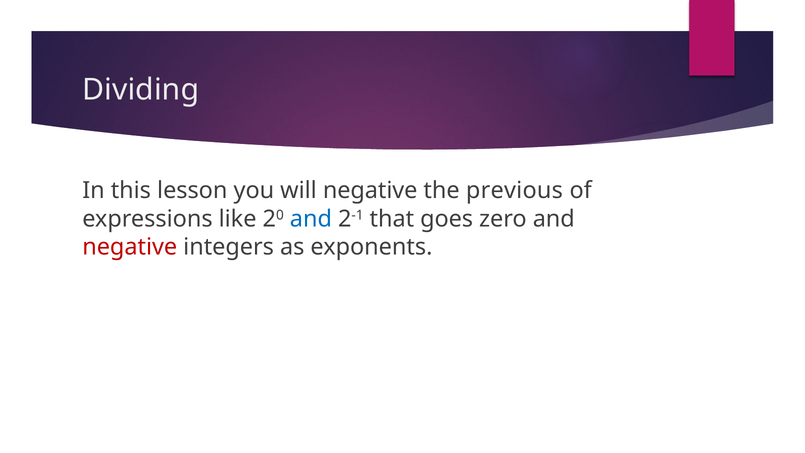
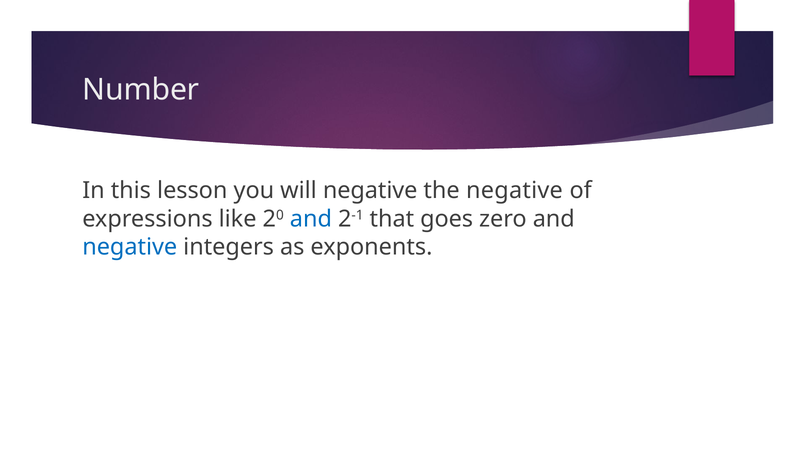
Dividing: Dividing -> Number
the previous: previous -> negative
negative at (130, 247) colour: red -> blue
